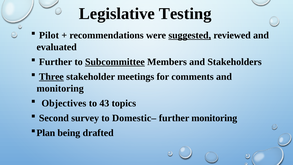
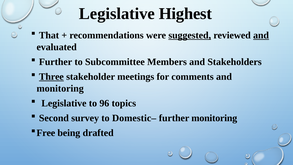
Testing: Testing -> Highest
Pilot: Pilot -> That
and at (261, 35) underline: none -> present
Subcommittee underline: present -> none
Objectives at (64, 103): Objectives -> Legislative
43: 43 -> 96
Plan: Plan -> Free
